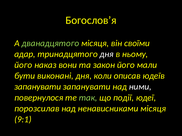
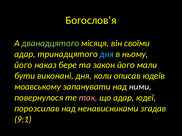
дня at (107, 54) colour: white -> light blue
вони: вони -> бере
запанувати at (38, 87): запанувати -> моавському
так colour: light green -> pink
що події: події -> адар
ненависниками місяця: місяця -> згадав
